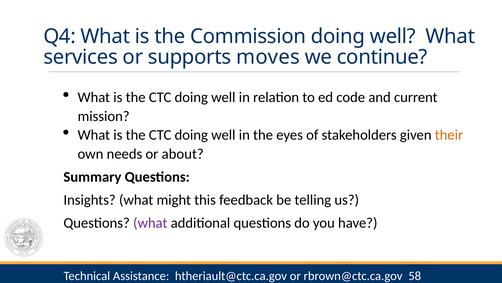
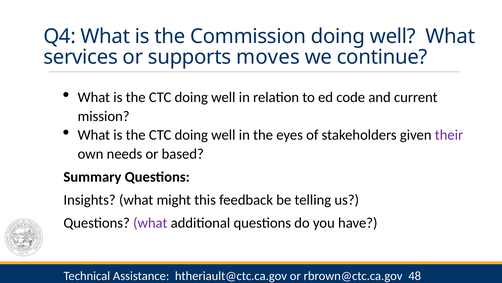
their colour: orange -> purple
about: about -> based
58: 58 -> 48
